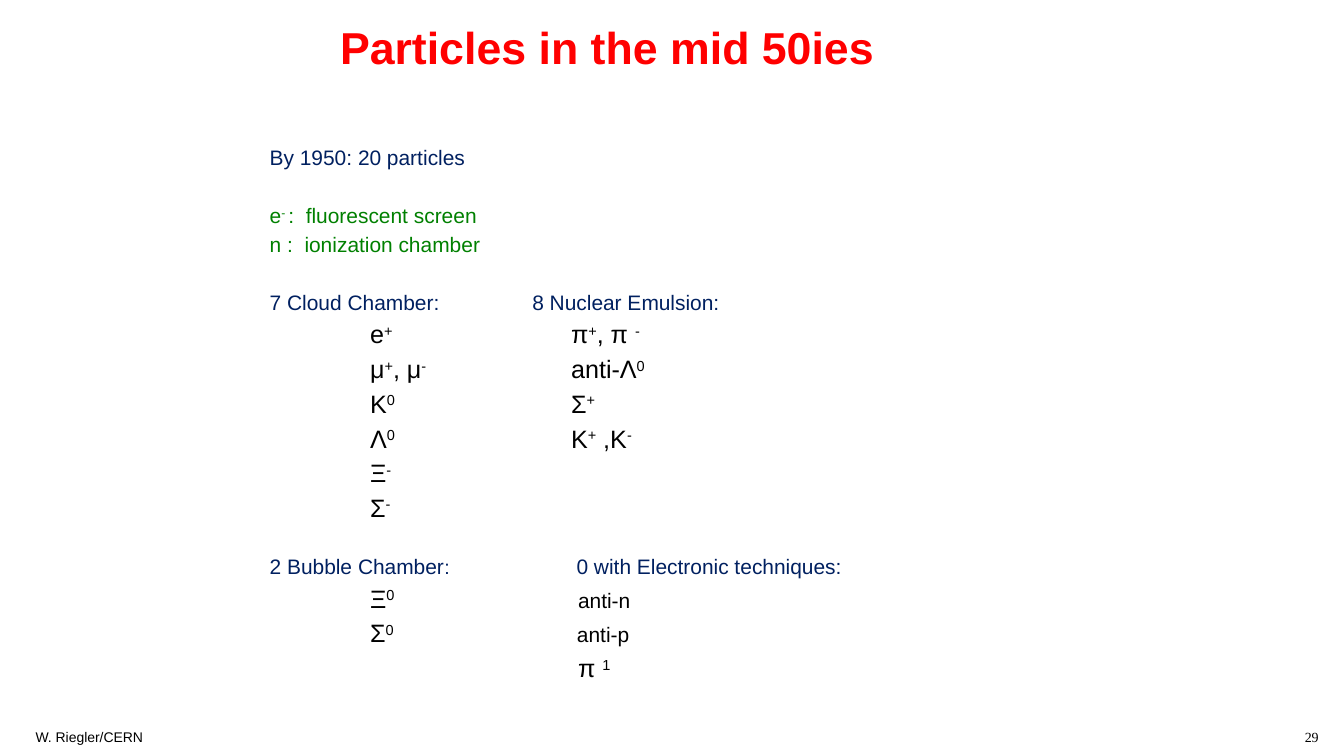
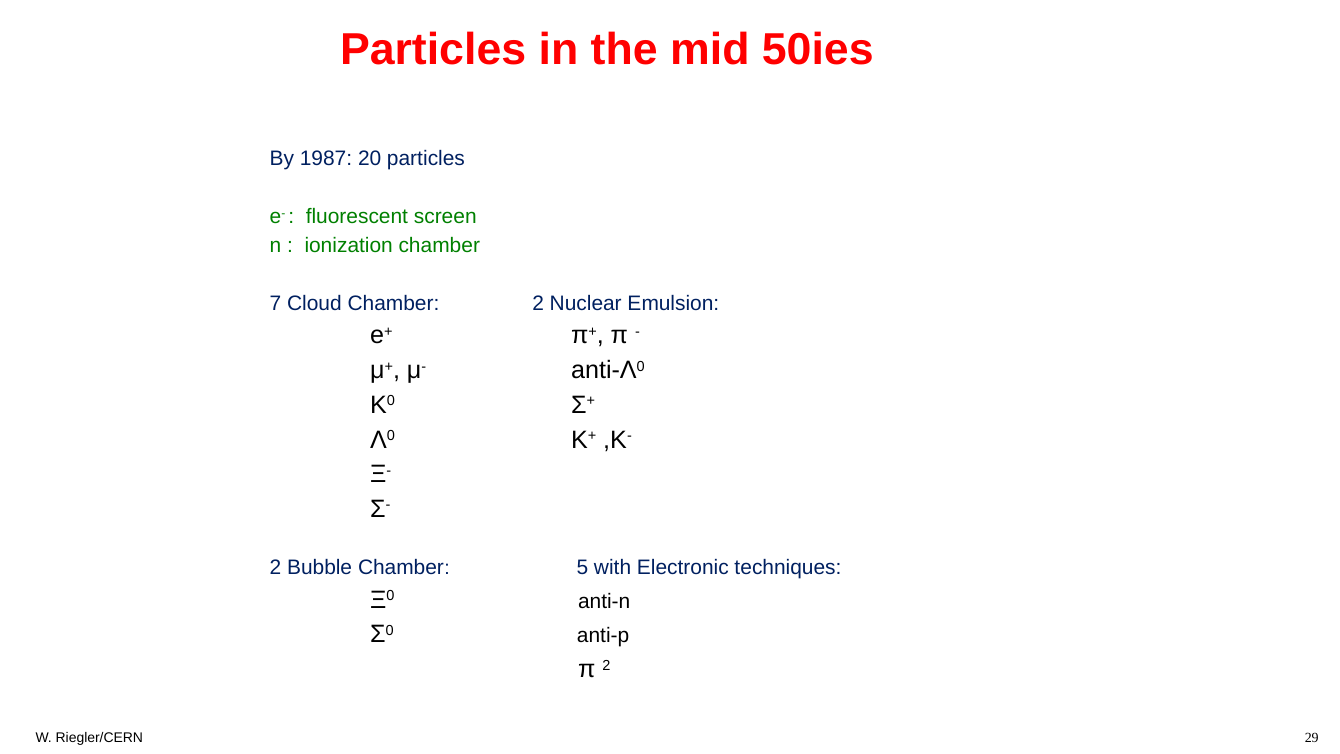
1950: 1950 -> 1987
Chamber 8: 8 -> 2
0: 0 -> 5
π 1: 1 -> 2
